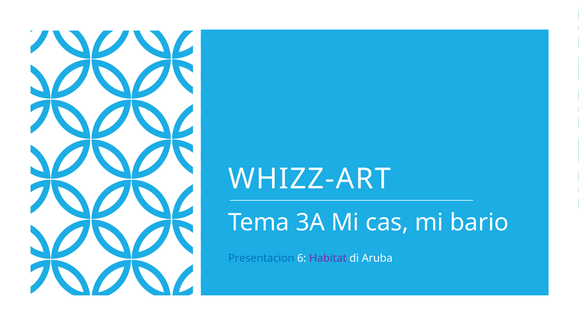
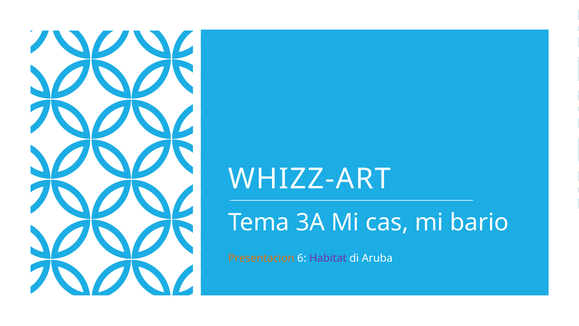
Presentacion colour: blue -> orange
